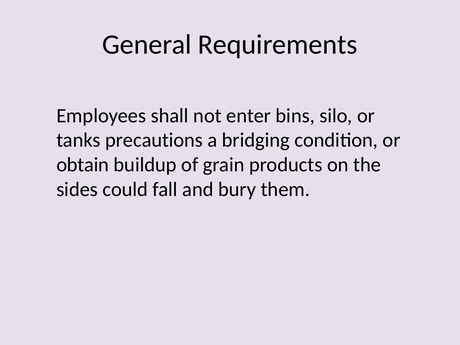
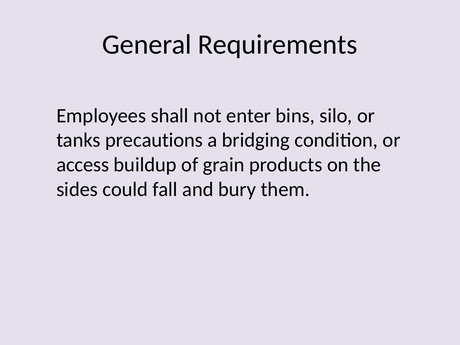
obtain: obtain -> access
